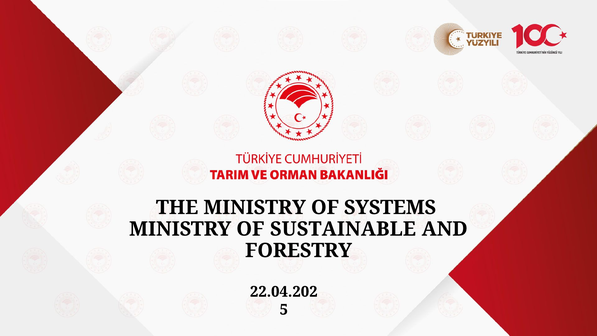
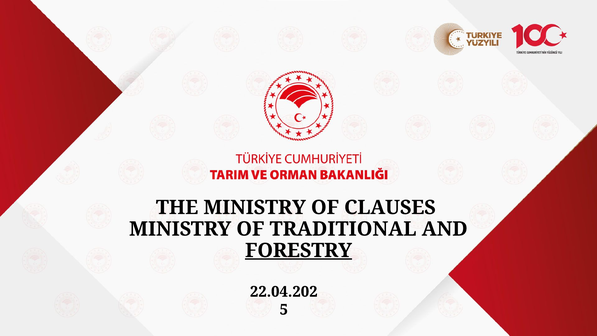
SYSTEMS: SYSTEMS -> CLAUSES
SUSTAINABLE: SUSTAINABLE -> TRADITIONAL
FORESTRY underline: none -> present
